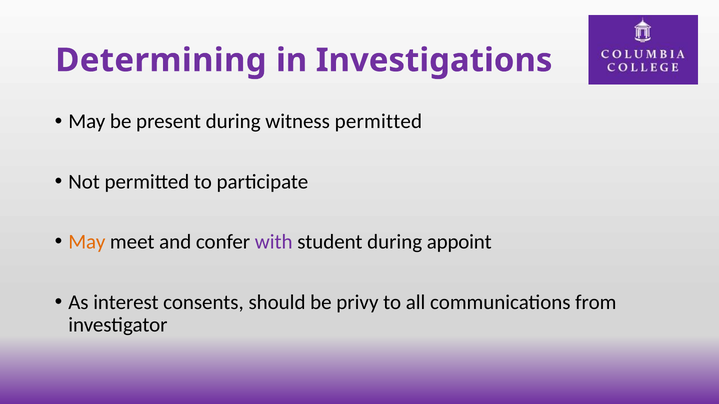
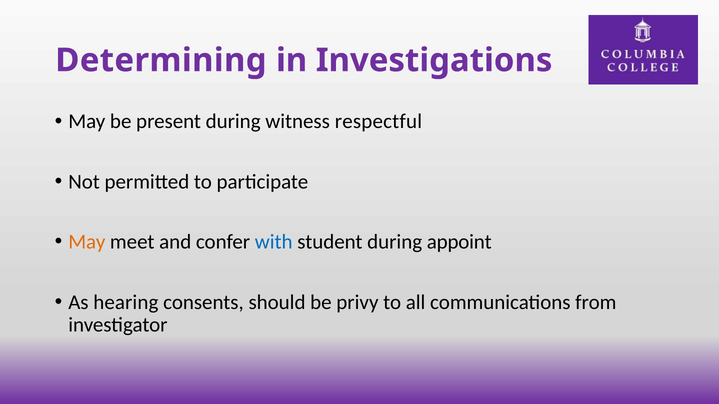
witness permitted: permitted -> respectful
with colour: purple -> blue
interest: interest -> hearing
